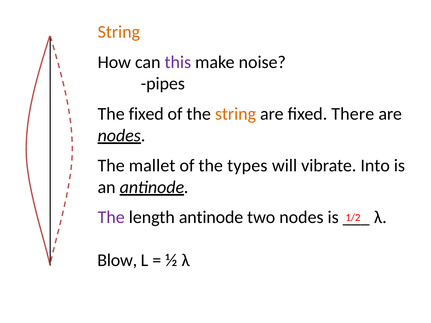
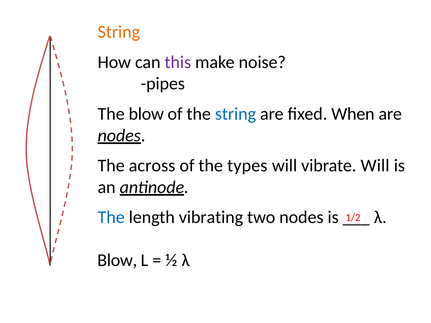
The fixed: fixed -> blow
string at (235, 114) colour: orange -> blue
There: There -> When
mallet: mallet -> across
vibrate Into: Into -> Will
The at (111, 217) colour: purple -> blue
length antinode: antinode -> vibrating
